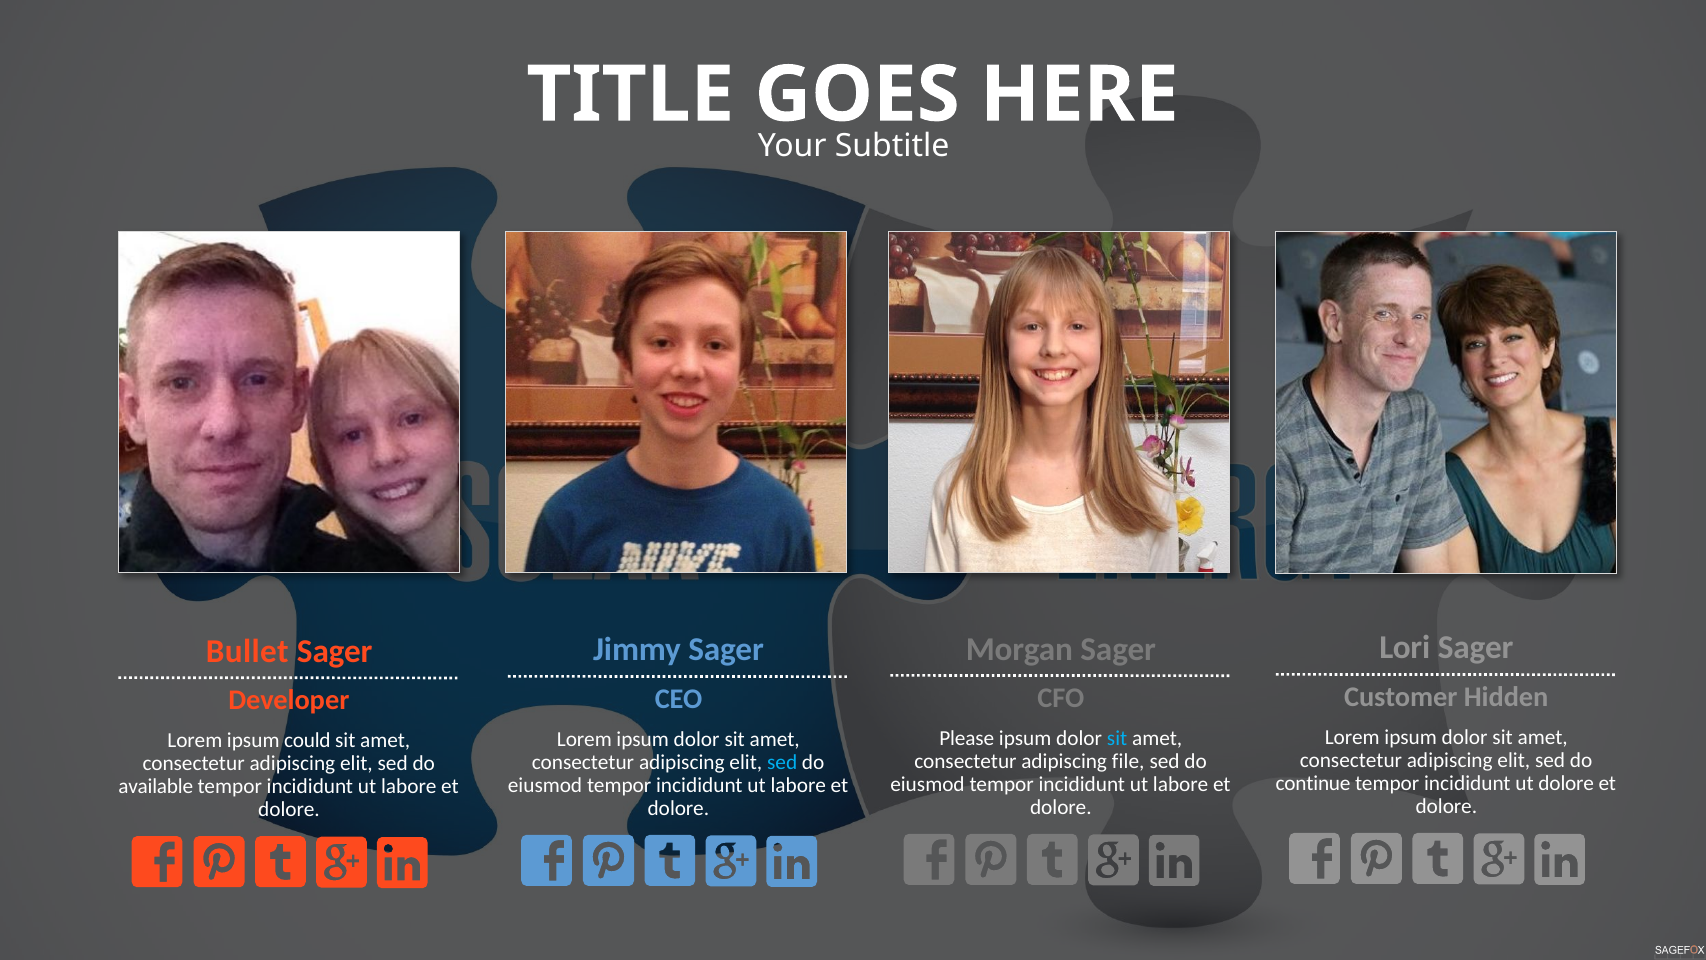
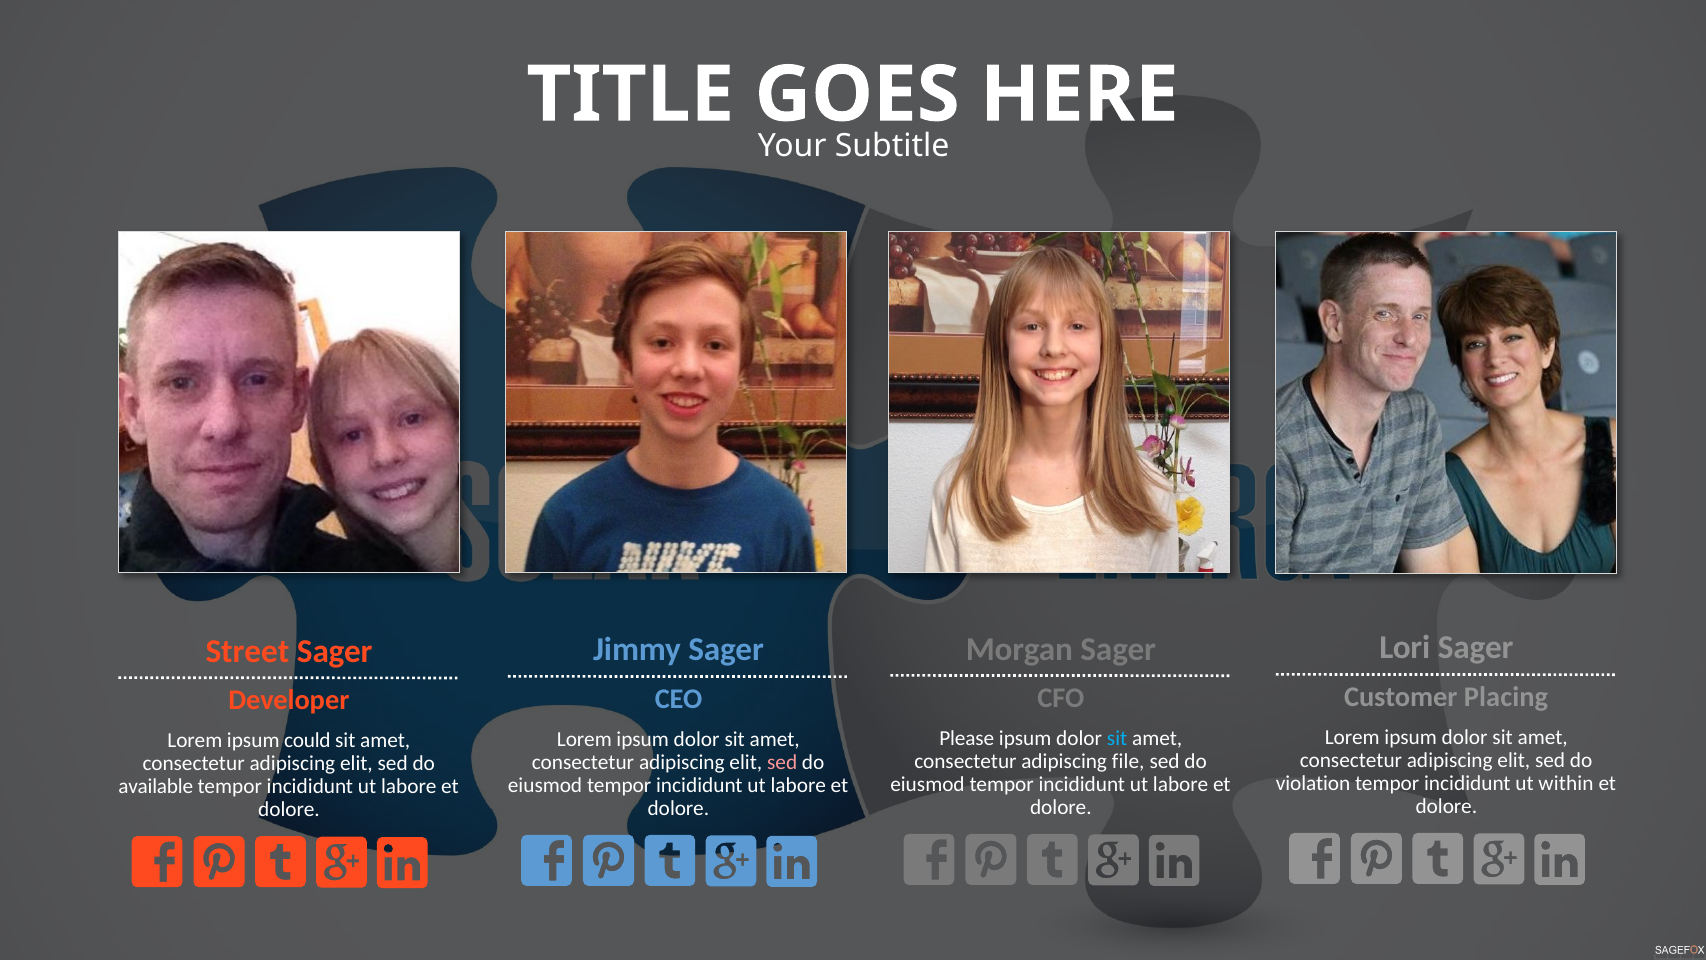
Bullet: Bullet -> Street
Hidden: Hidden -> Placing
sed at (782, 762) colour: light blue -> pink
continue: continue -> violation
ut dolore: dolore -> within
